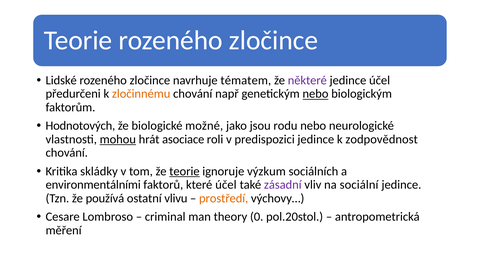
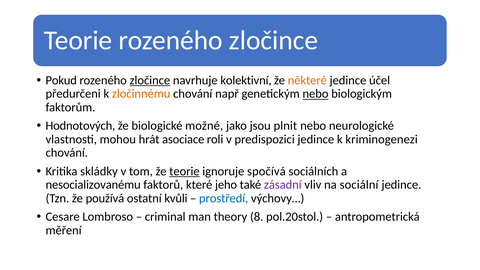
Lidské: Lidské -> Pokud
zločince at (150, 80) underline: none -> present
tématem: tématem -> kolektivní
některé colour: purple -> orange
rodu: rodu -> plnit
mohou underline: present -> none
zodpovědnost: zodpovědnost -> kriminogenezi
výzkum: výzkum -> spočívá
environmentálními: environmentálními -> nesocializovanému
které účel: účel -> jeho
vlivu: vlivu -> kvůli
prostředí colour: orange -> blue
0: 0 -> 8
